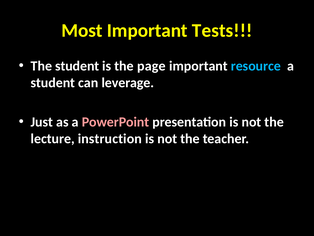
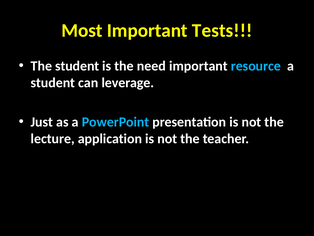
page: page -> need
PowerPoint colour: pink -> light blue
instruction: instruction -> application
